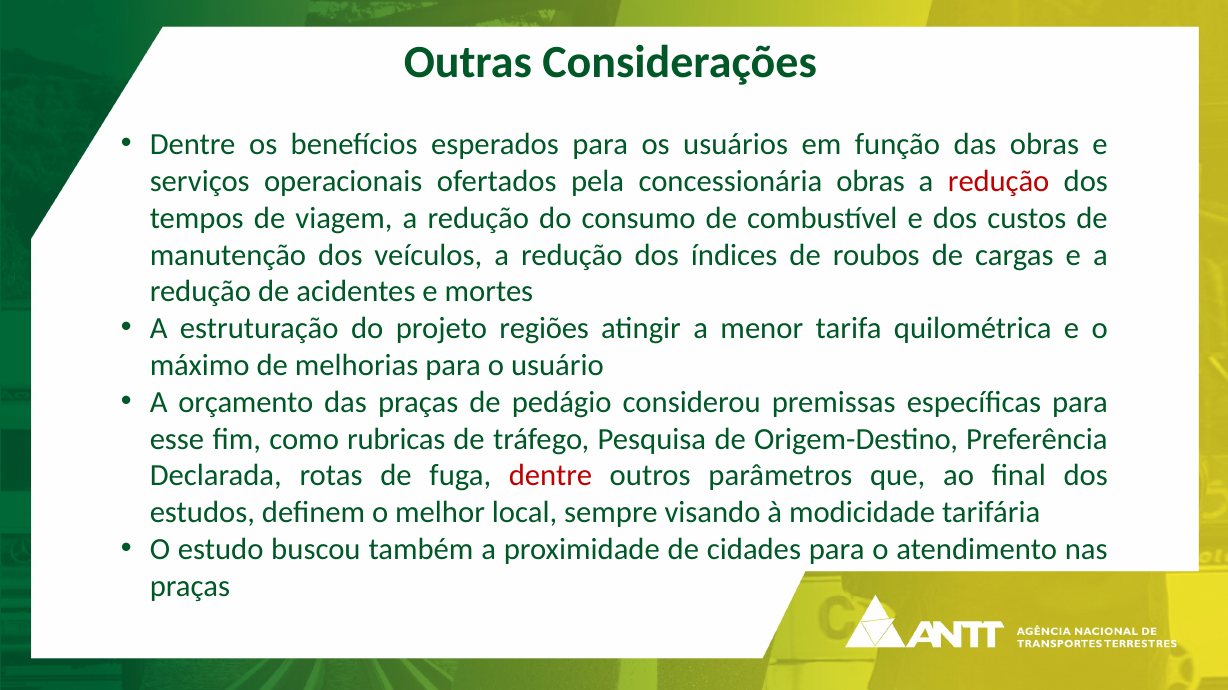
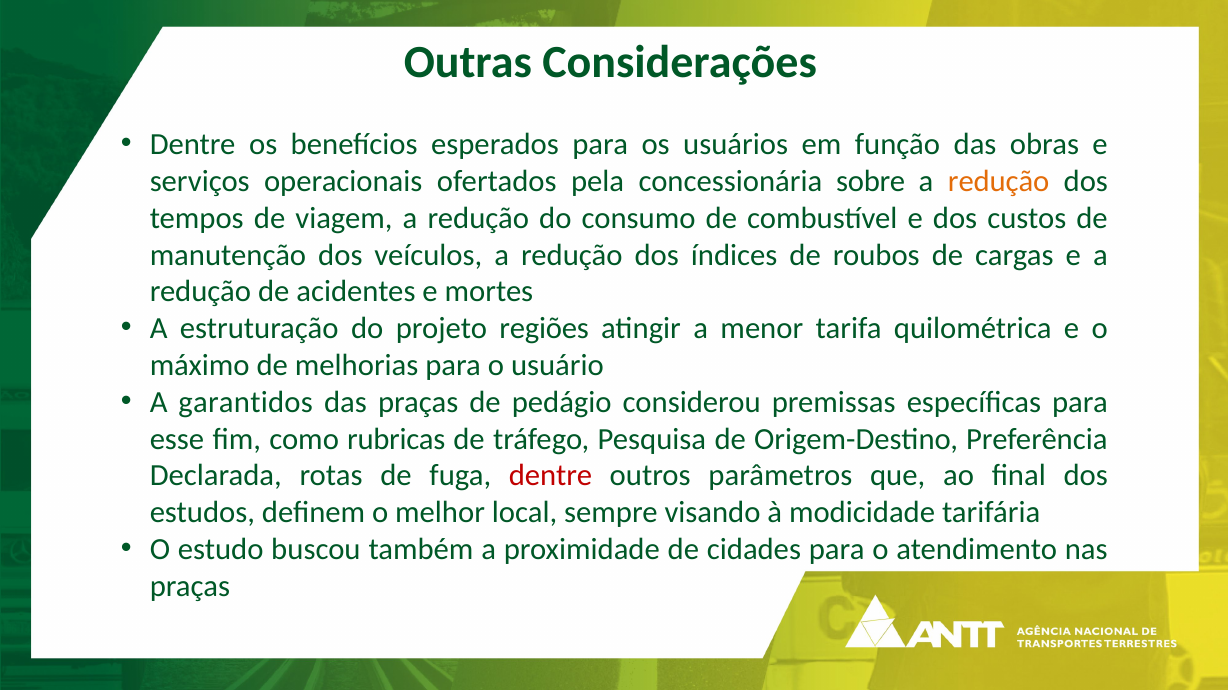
concessionária obras: obras -> sobre
redução at (999, 181) colour: red -> orange
orçamento: orçamento -> garantidos
